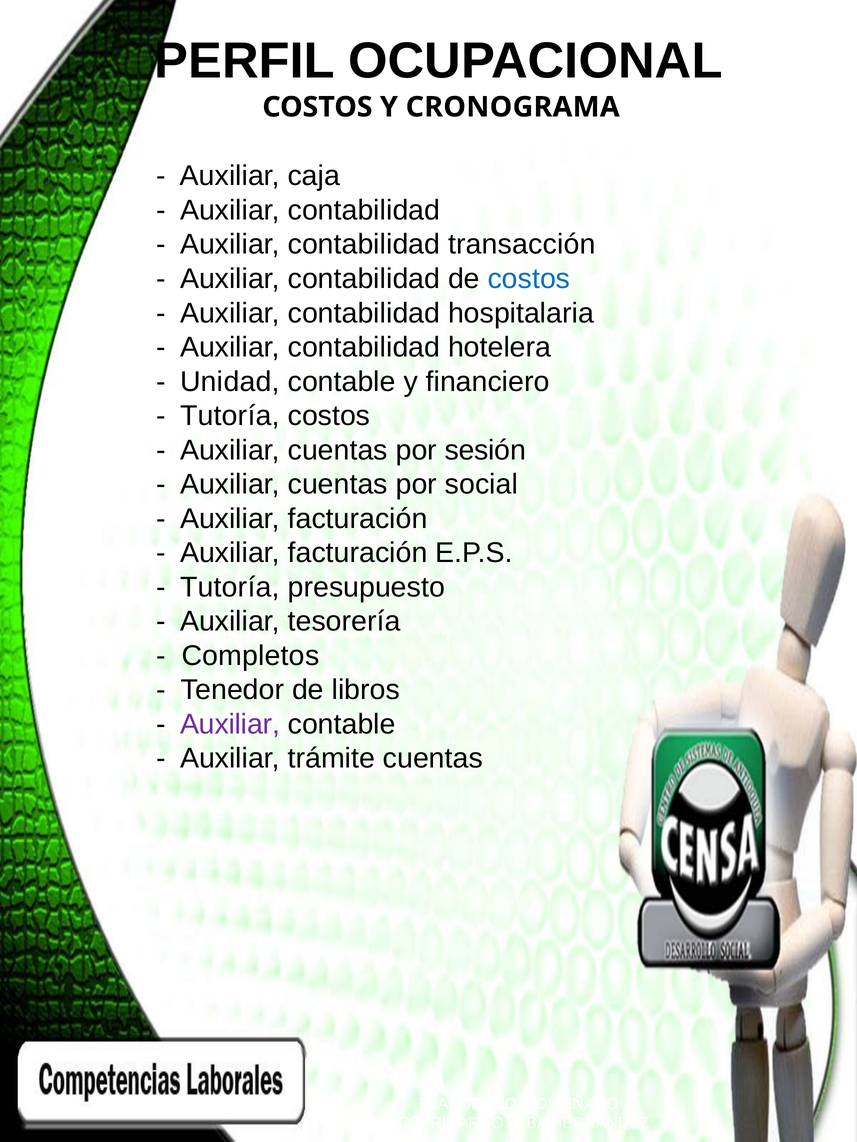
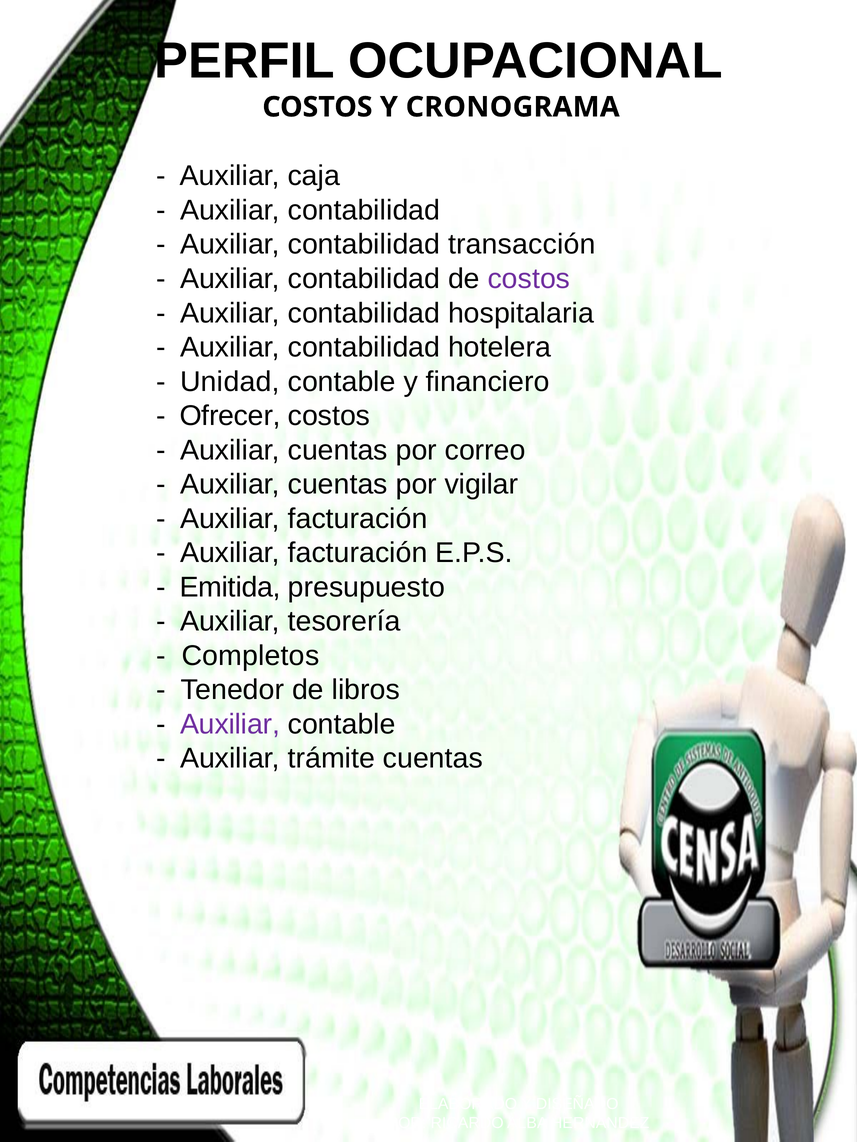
costos at (529, 279) colour: blue -> purple
Tutoría at (230, 416): Tutoría -> Ofrecer
sesión: sesión -> correo
social: social -> vigilar
Tutoría at (230, 588): Tutoría -> Emitida
